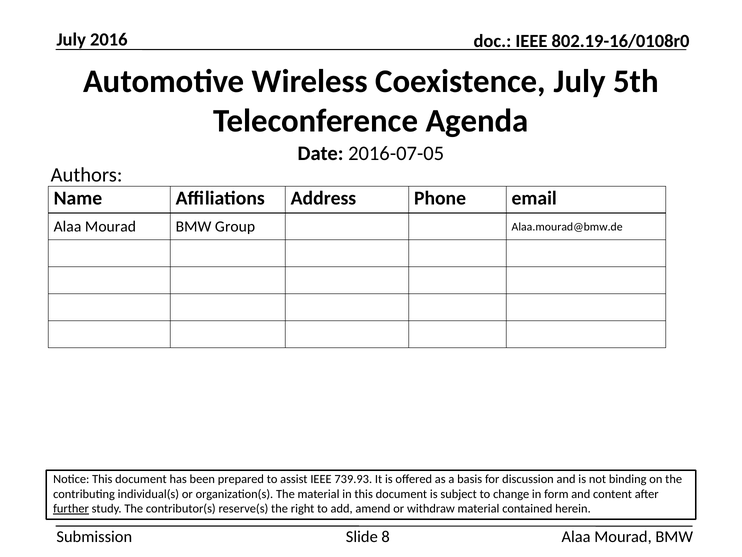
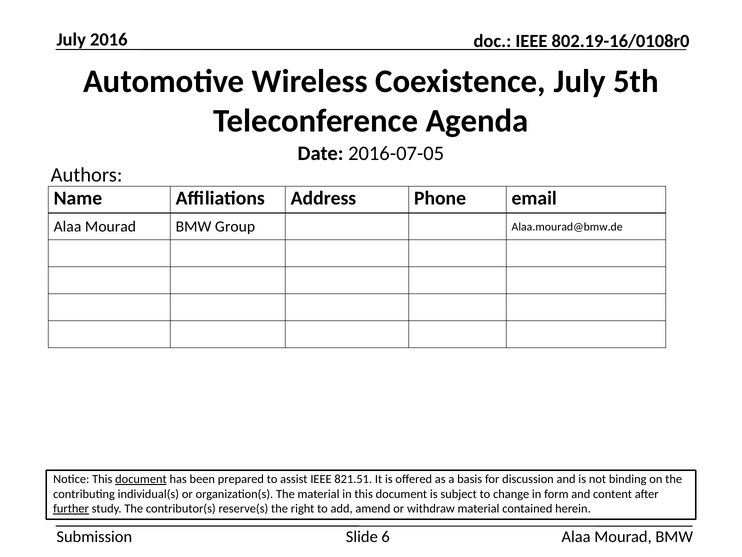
document at (141, 479) underline: none -> present
739.93: 739.93 -> 821.51
8: 8 -> 6
